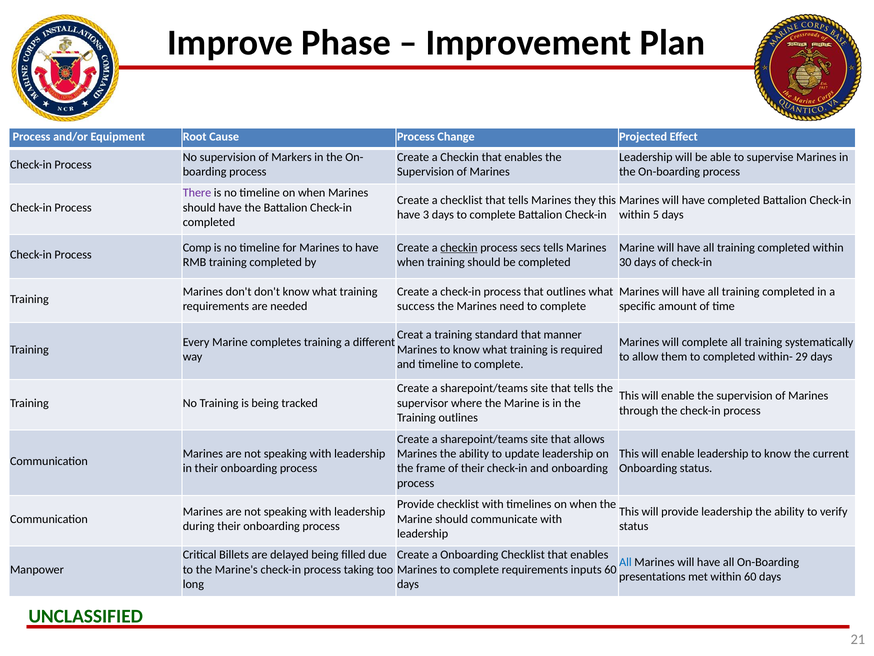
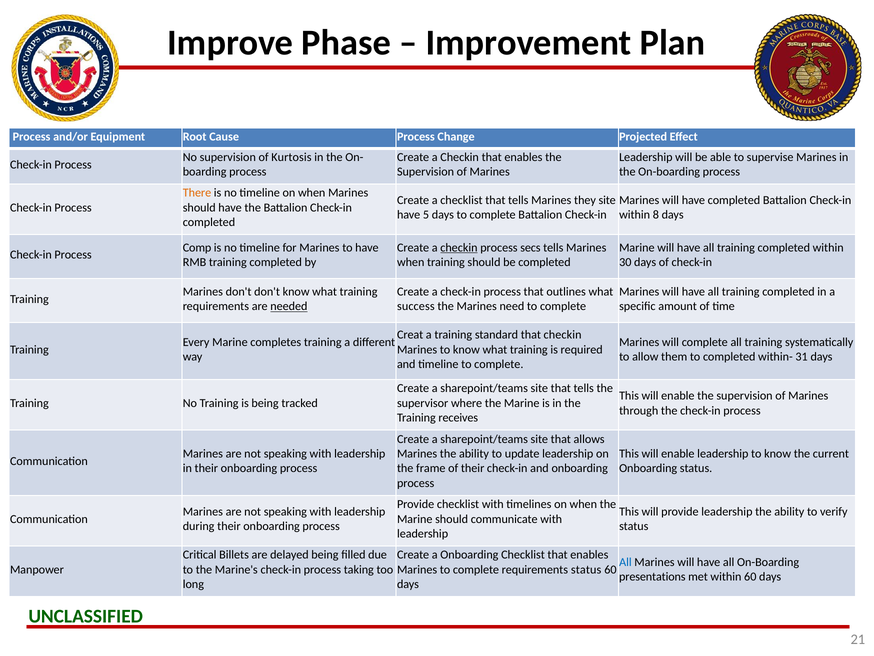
Markers: Markers -> Kurtosis
There colour: purple -> orange
they this: this -> site
3: 3 -> 5
5: 5 -> 8
needed underline: none -> present
that manner: manner -> checkin
29: 29 -> 31
Training outlines: outlines -> receives
requirements inputs: inputs -> status
